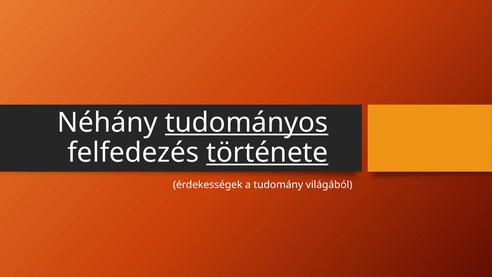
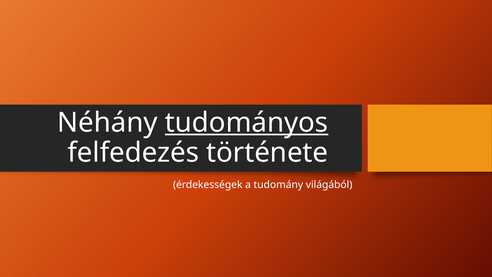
története underline: present -> none
